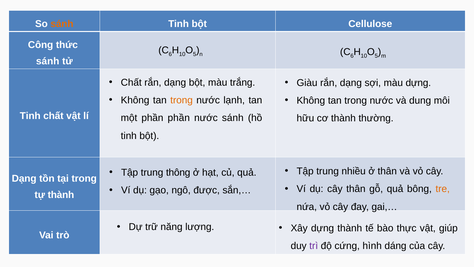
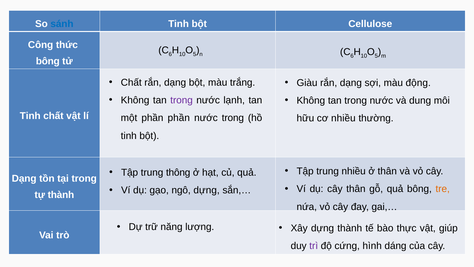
sánh at (62, 24) colour: orange -> blue
sánh at (48, 61): sánh -> bông
màu dựng: dựng -> động
trong at (182, 100) colour: orange -> purple
nước sánh: sánh -> trong
cơ thành: thành -> nhiều
ngô được: được -> dựng
